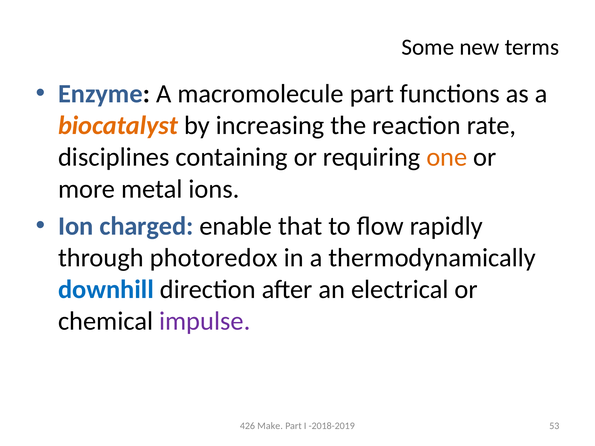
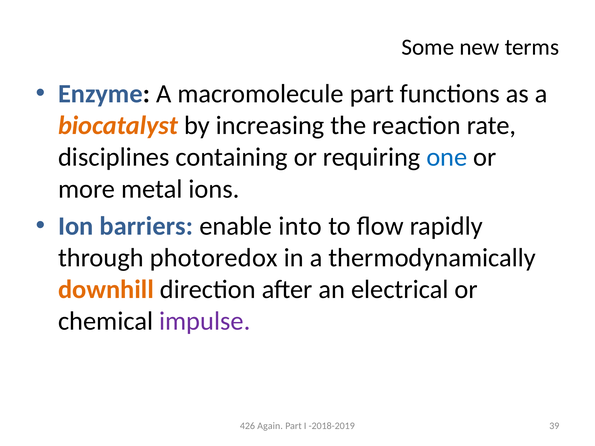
one colour: orange -> blue
charged: charged -> barriers
that: that -> into
downhill colour: blue -> orange
Make: Make -> Again
53: 53 -> 39
